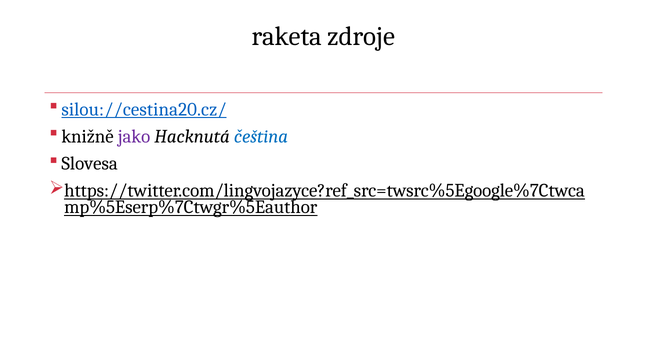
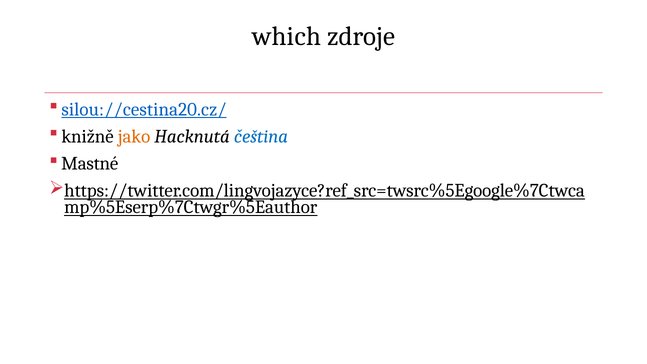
raketa: raketa -> which
jako colour: purple -> orange
Slovesa: Slovesa -> Mastné
